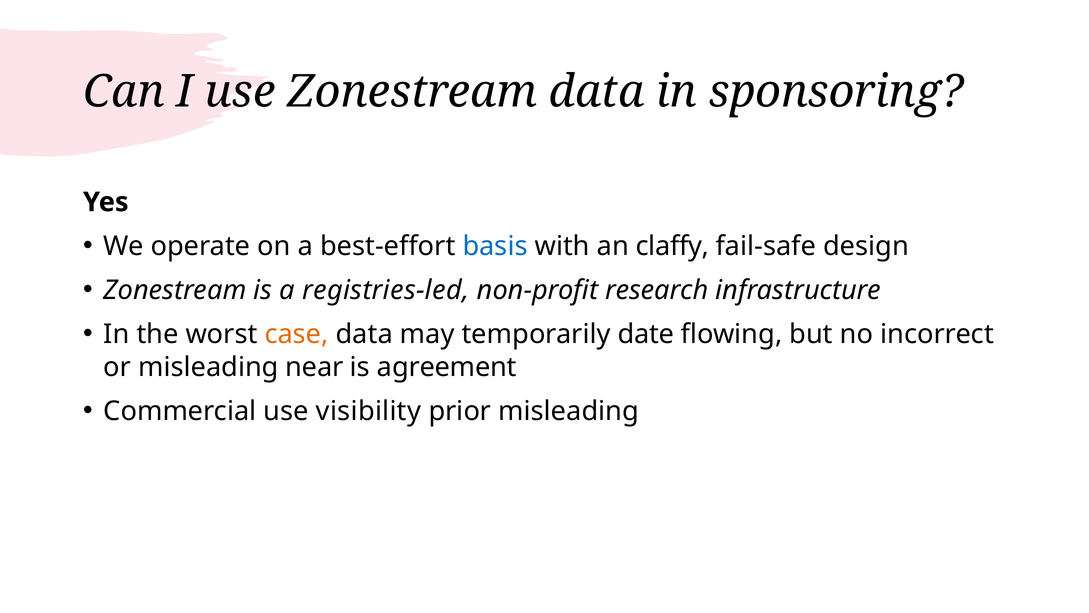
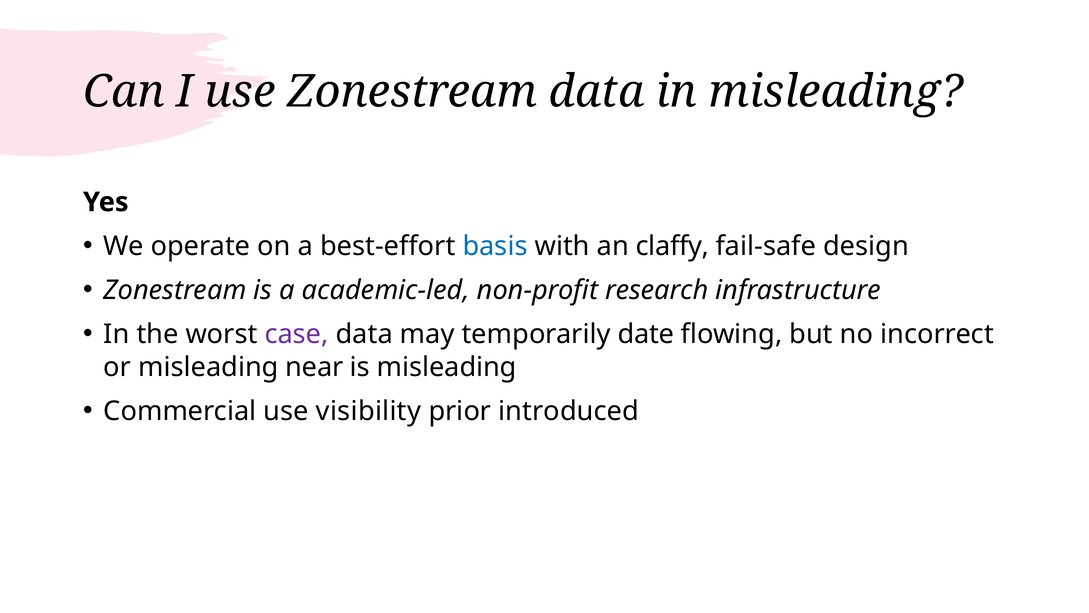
in sponsoring: sponsoring -> misleading
registries-led: registries-led -> academic-led
case colour: orange -> purple
is agreement: agreement -> misleading
prior misleading: misleading -> introduced
